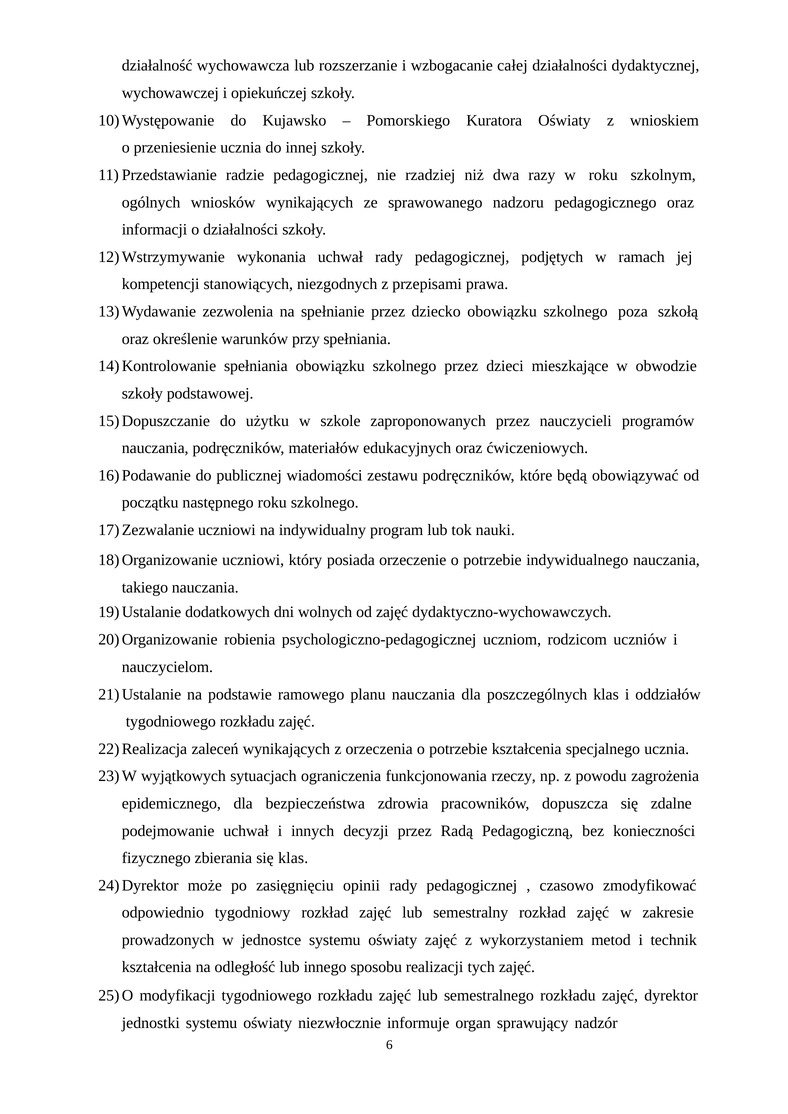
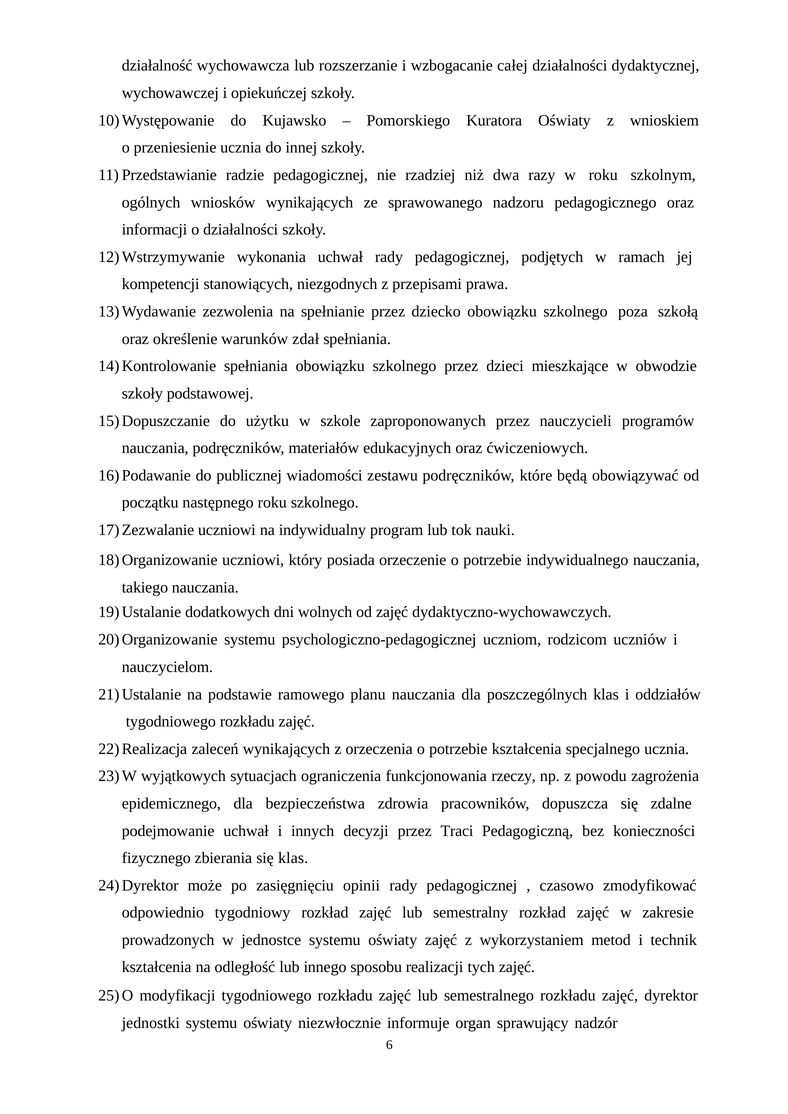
przy: przy -> zdał
robienia at (250, 640): robienia -> systemu
Radą: Radą -> Traci
